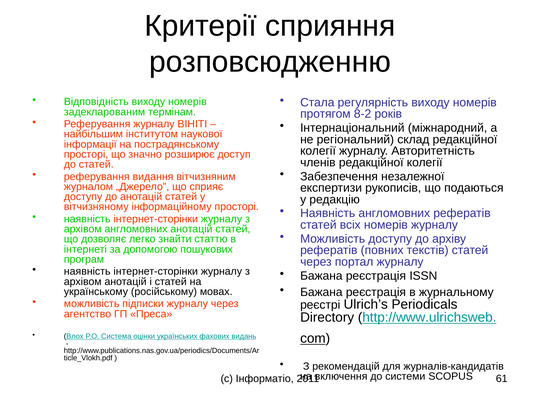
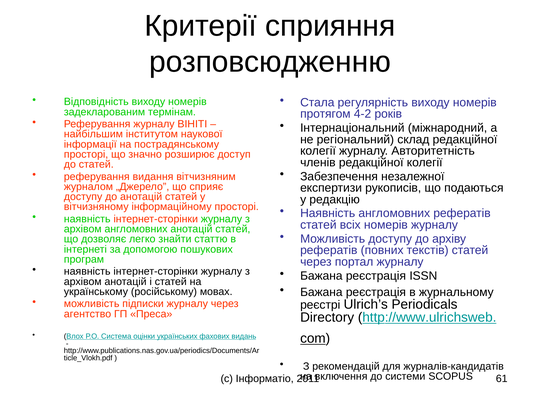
8-2: 8-2 -> 4-2
